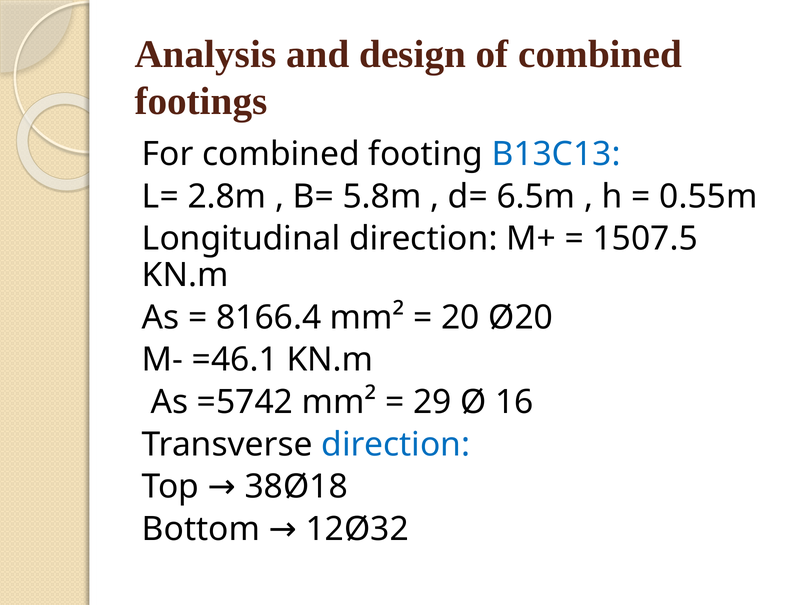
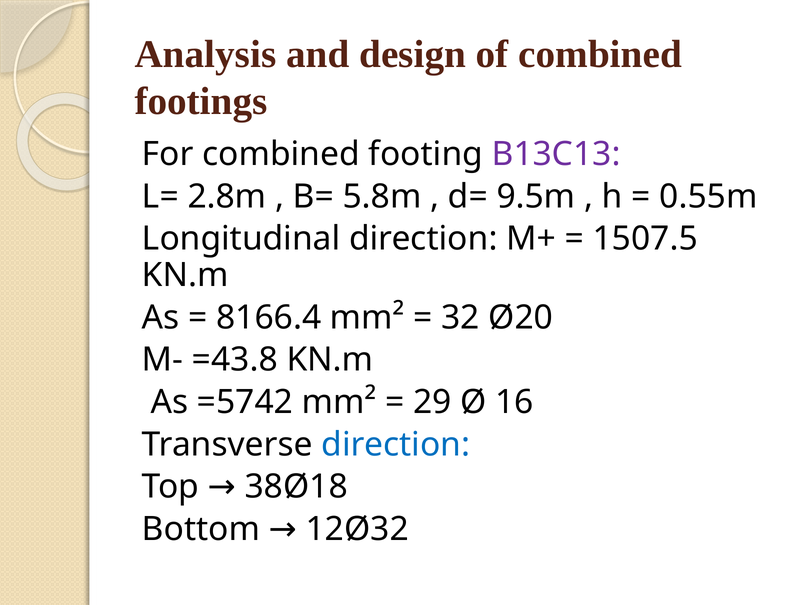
B13C13 colour: blue -> purple
6.5m: 6.5m -> 9.5m
20: 20 -> 32
=46.1: =46.1 -> =43.8
